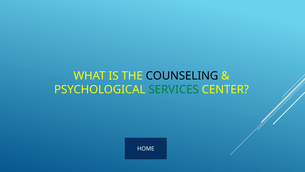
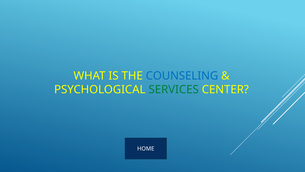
COUNSELING colour: black -> blue
